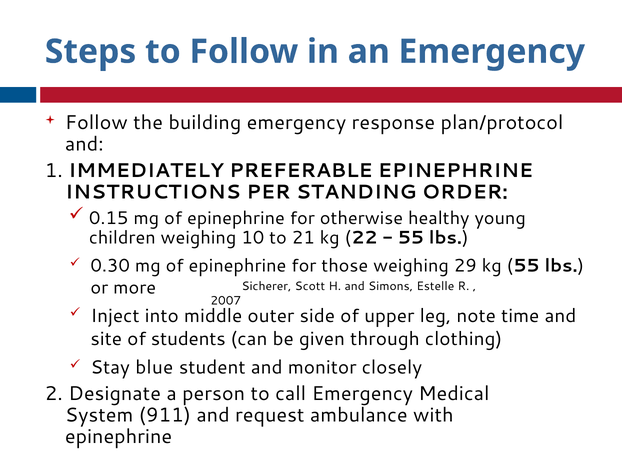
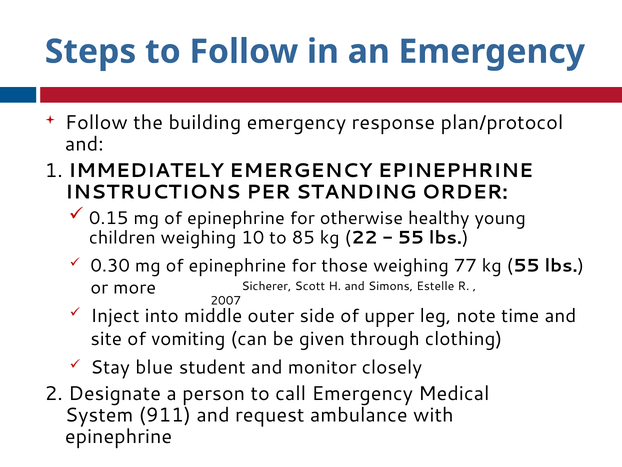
IMMEDIATELY PREFERABLE: PREFERABLE -> EMERGENCY
21: 21 -> 85
29: 29 -> 77
students: students -> vomiting
